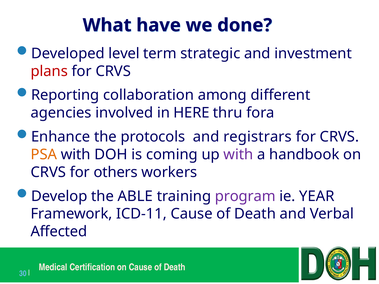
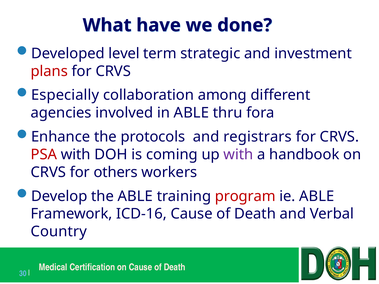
Reporting: Reporting -> Especially
in HERE: HERE -> ABLE
PSA colour: orange -> red
program colour: purple -> red
ie YEAR: YEAR -> ABLE
ICD-11: ICD-11 -> ICD-16
Affected: Affected -> Country
